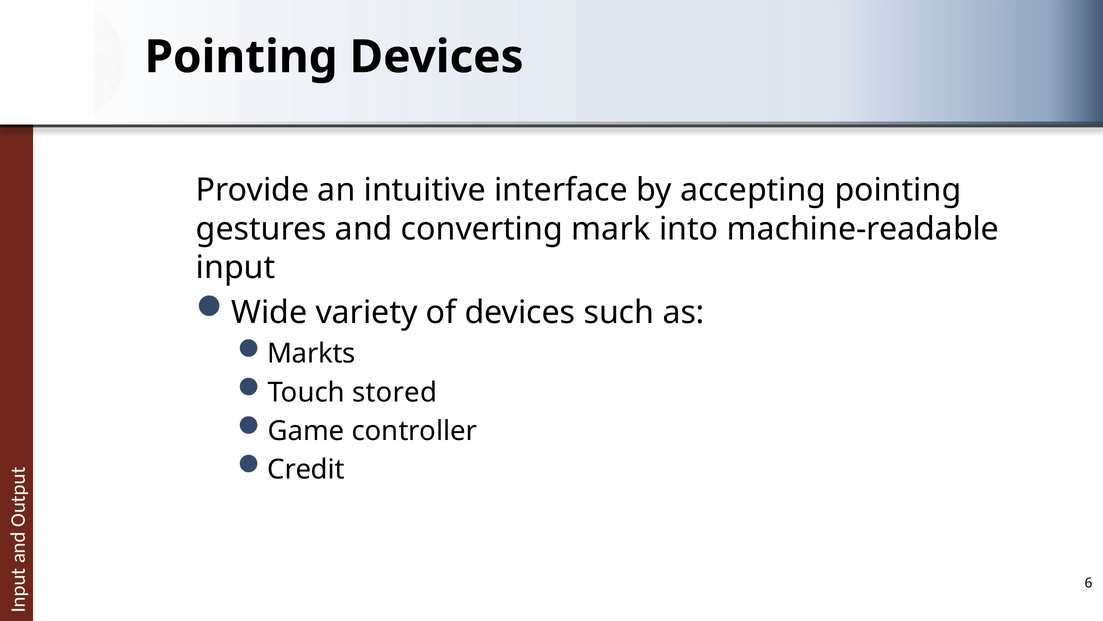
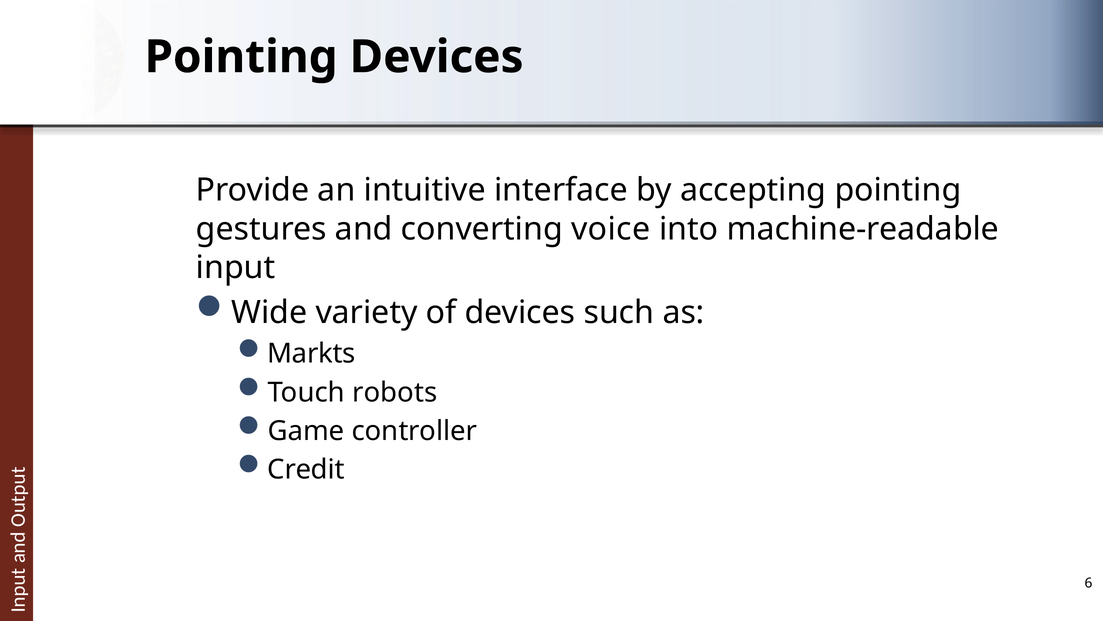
mark: mark -> voice
stored: stored -> robots
